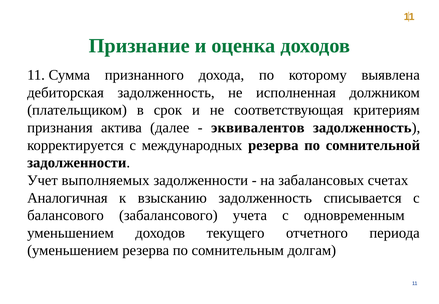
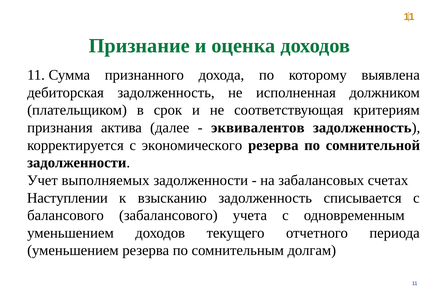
международных: международных -> экономического
Аналогичная: Аналогичная -> Наступлении
